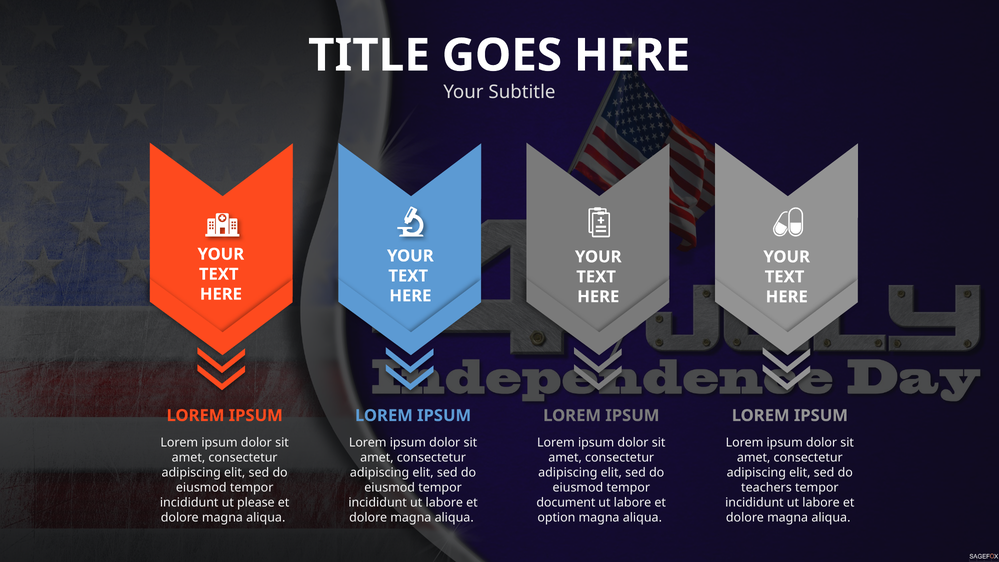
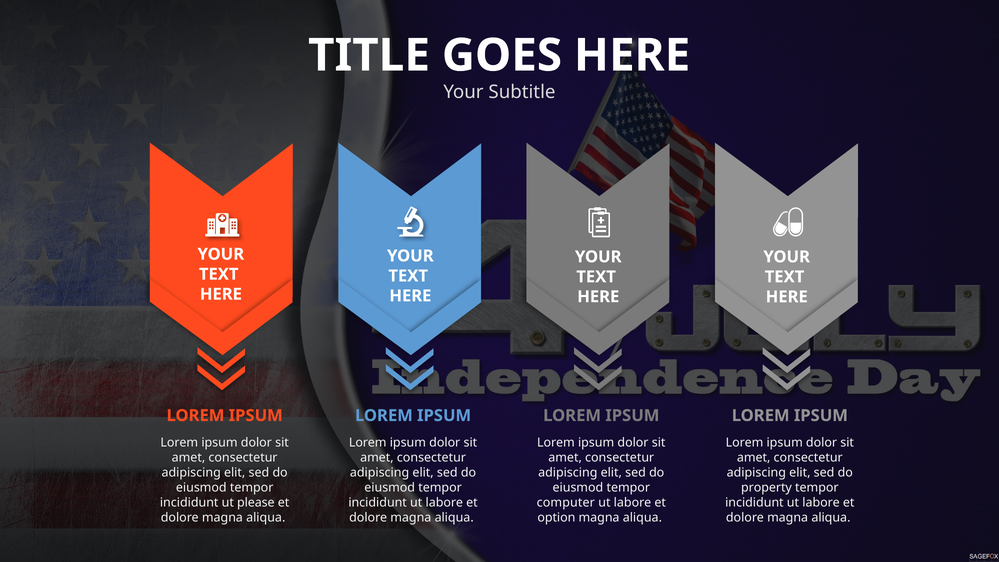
teachers: teachers -> property
document: document -> computer
